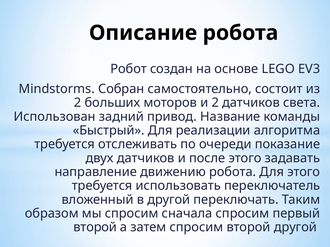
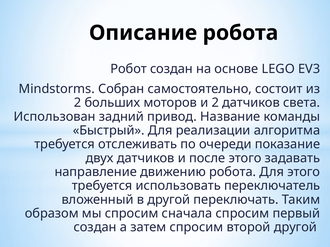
второй at (95, 228): второй -> создан
